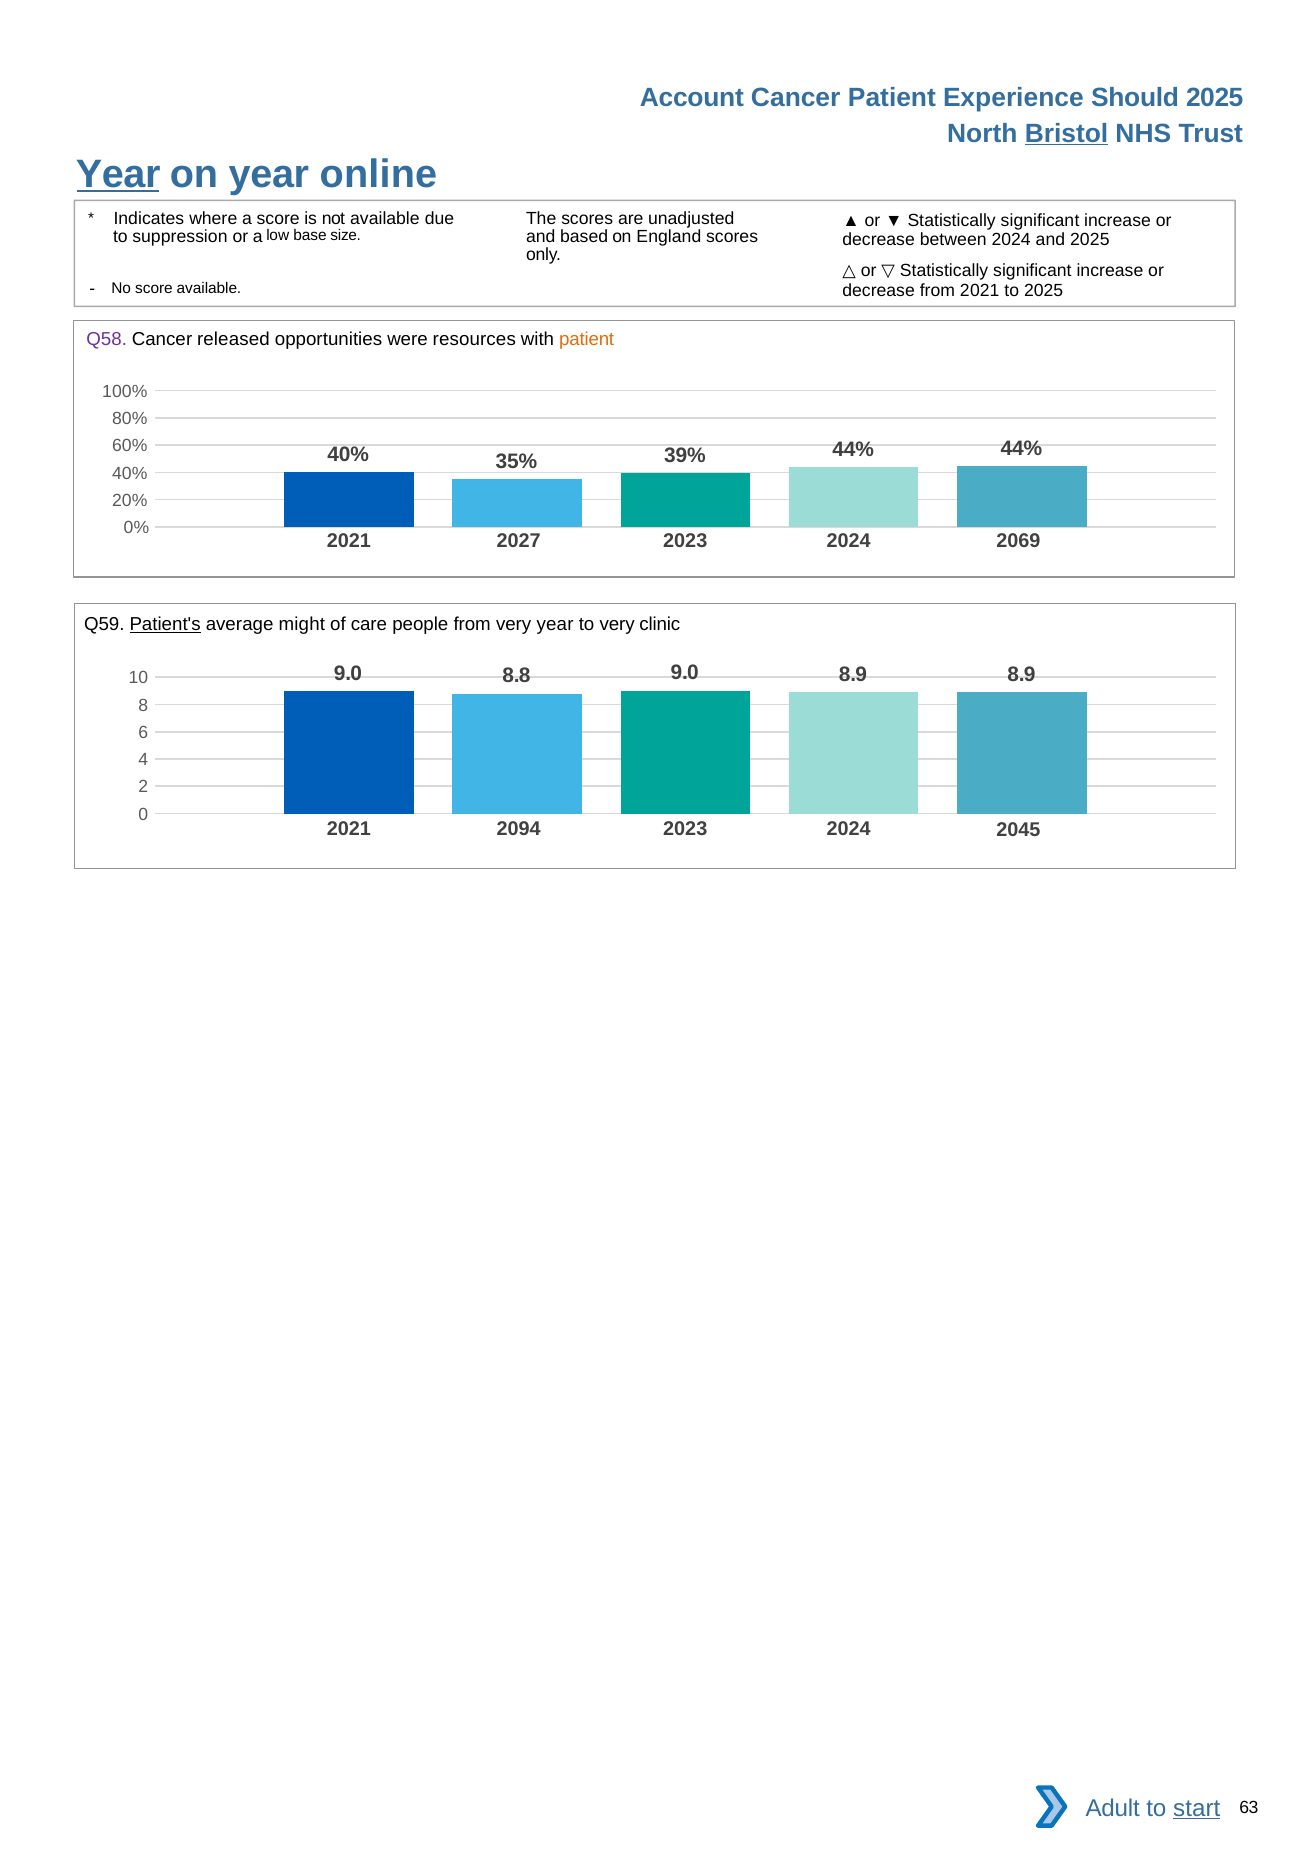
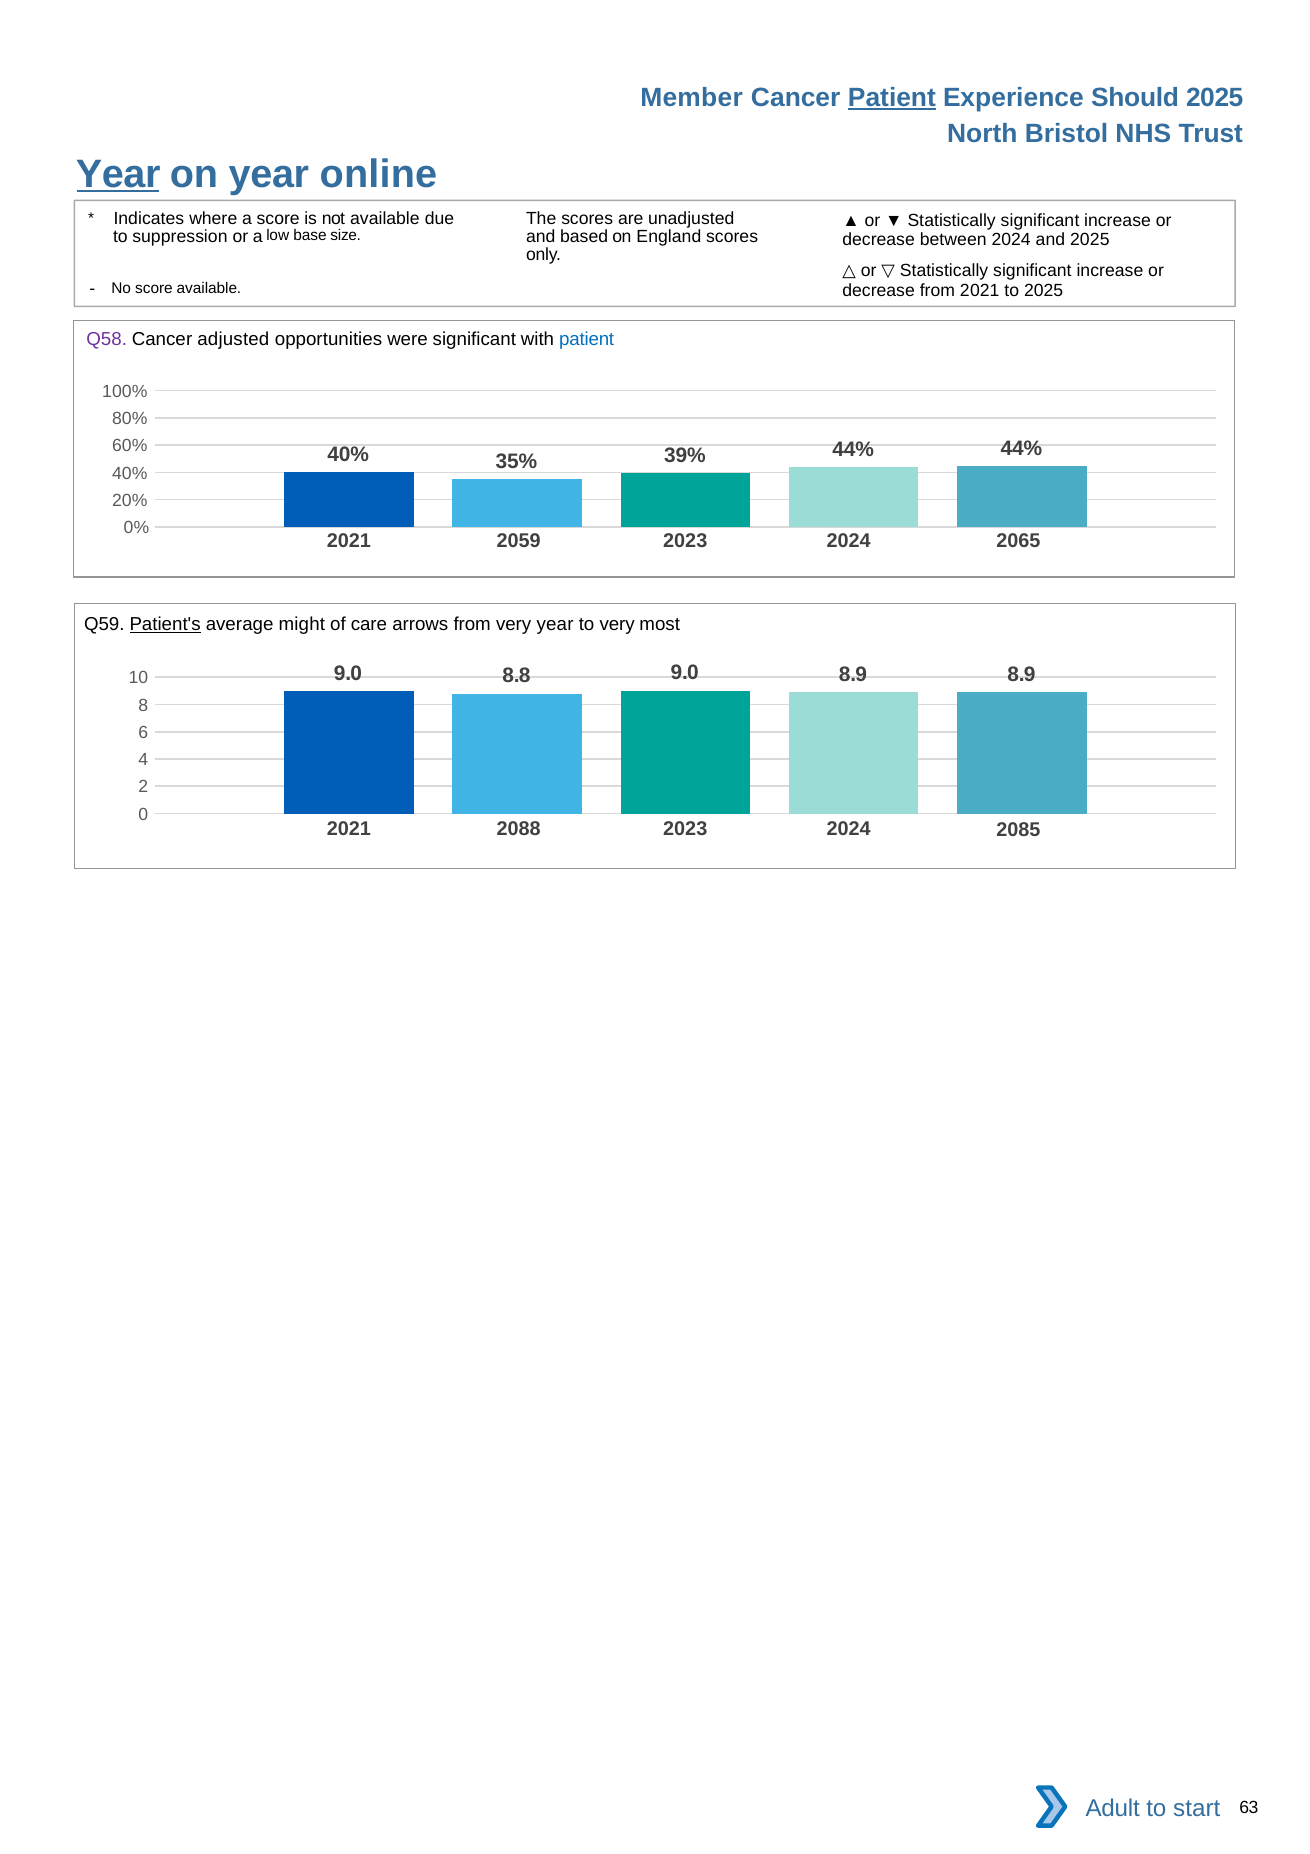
Account: Account -> Member
Patient at (892, 98) underline: none -> present
Bristol underline: present -> none
released: released -> adjusted
were resources: resources -> significant
patient at (587, 339) colour: orange -> blue
2027: 2027 -> 2059
2069: 2069 -> 2065
people: people -> arrows
clinic: clinic -> most
2094: 2094 -> 2088
2045: 2045 -> 2085
start underline: present -> none
